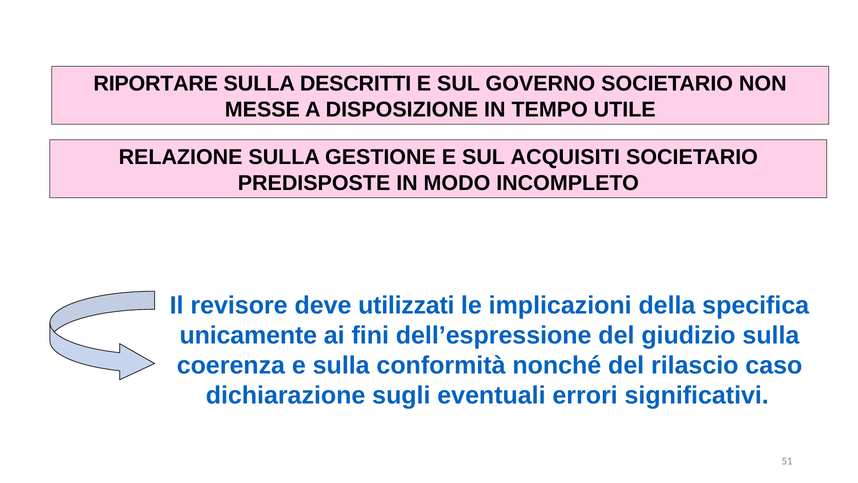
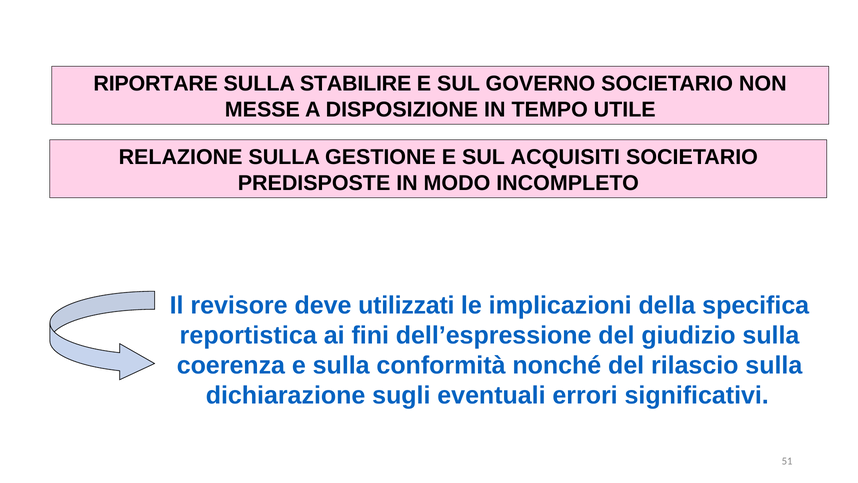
DESCRITTI: DESCRITTI -> STABILIRE
unicamente: unicamente -> reportistica
rilascio caso: caso -> sulla
